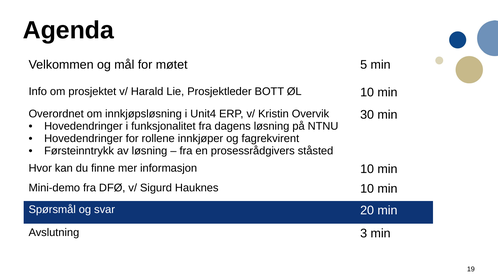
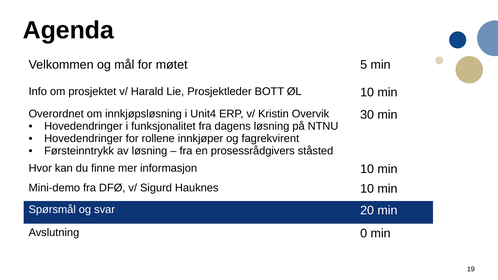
3: 3 -> 0
